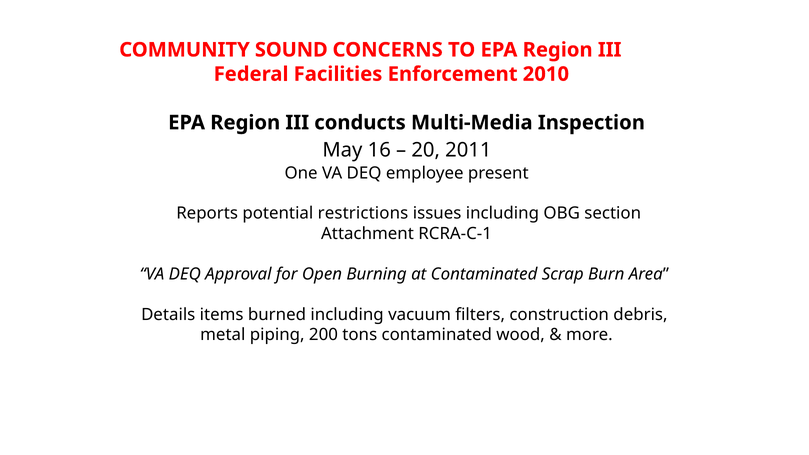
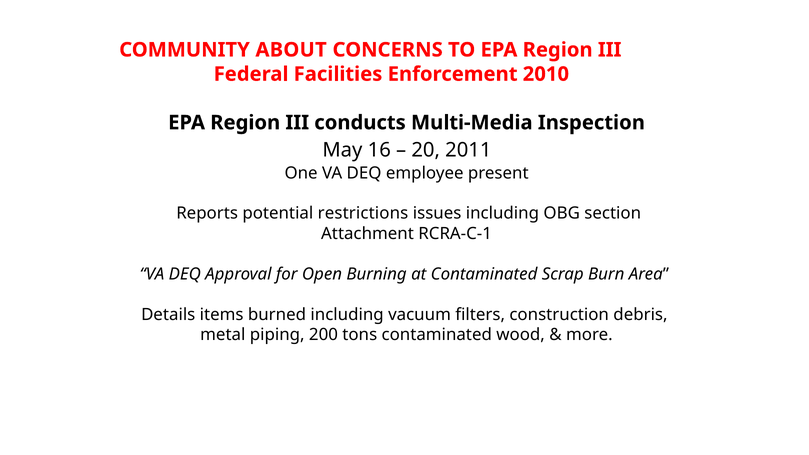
SOUND: SOUND -> ABOUT
